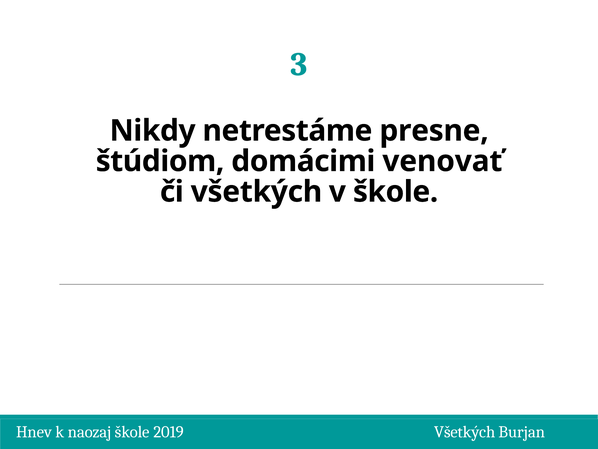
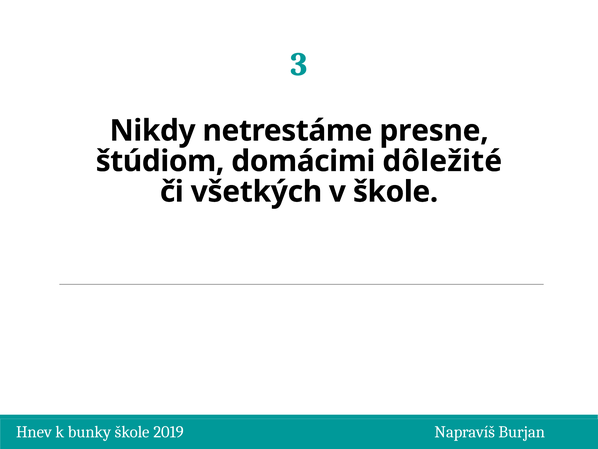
venovať: venovať -> dôležité
naozaj: naozaj -> bunky
2019 Všetkých: Všetkých -> Napravíš
